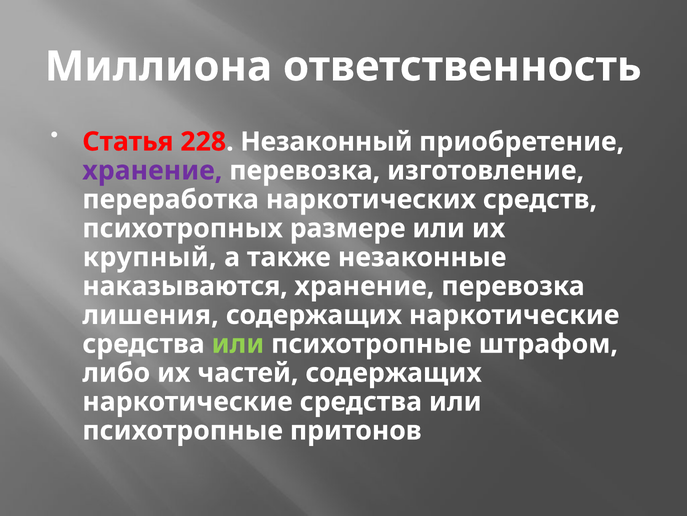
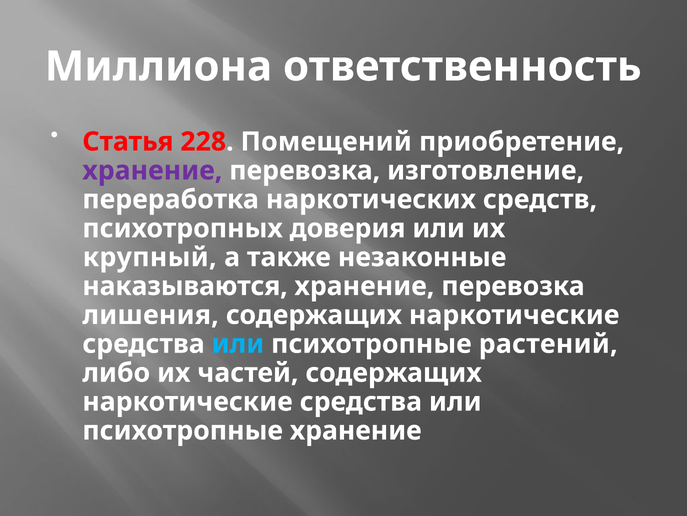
Незаконный: Незаконный -> Помещений
размере: размере -> доверия
или at (238, 344) colour: light green -> light blue
штрафом: штрафом -> растений
психотропные притонов: притонов -> хранение
